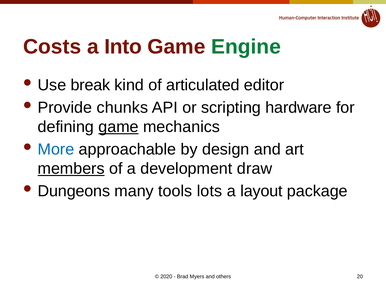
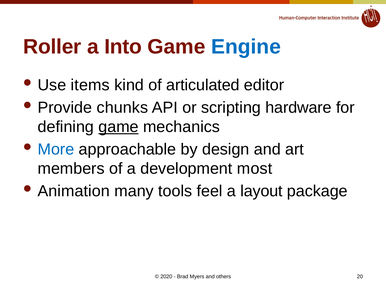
Costs: Costs -> Roller
Engine colour: green -> blue
break: break -> items
members underline: present -> none
draw: draw -> most
Dungeons: Dungeons -> Animation
lots: lots -> feel
